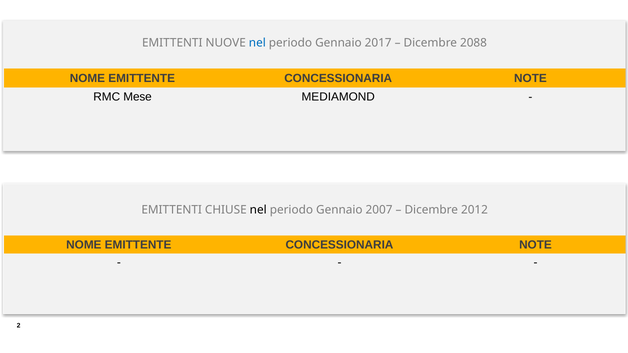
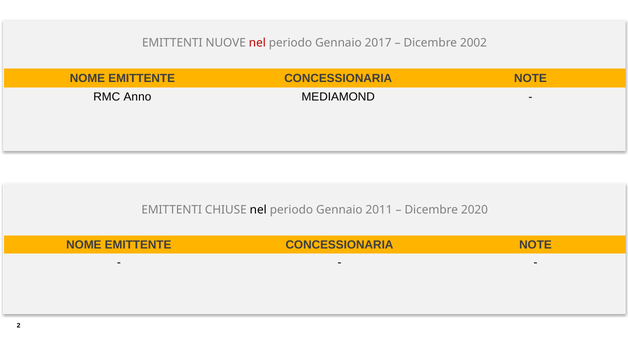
nel at (257, 43) colour: blue -> red
2088: 2088 -> 2002
Mese: Mese -> Anno
2007: 2007 -> 2011
2012: 2012 -> 2020
